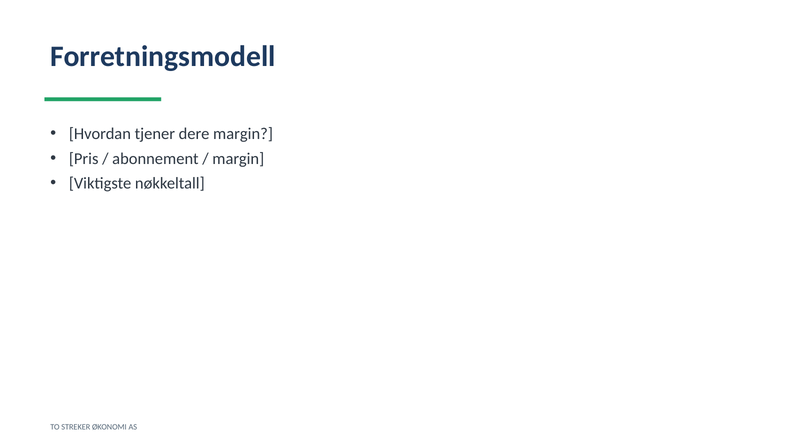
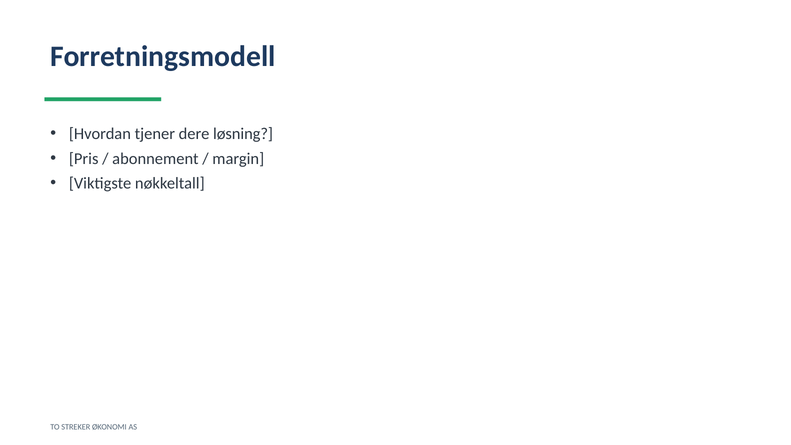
dere margin: margin -> løsning
